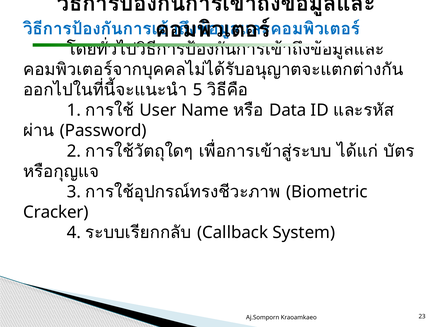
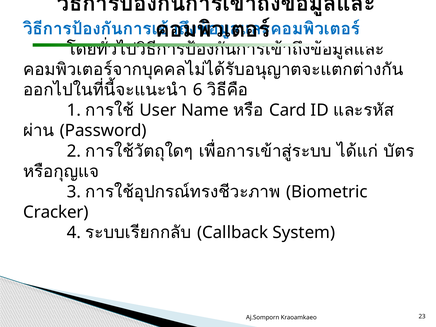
5: 5 -> 6
Data: Data -> Card
